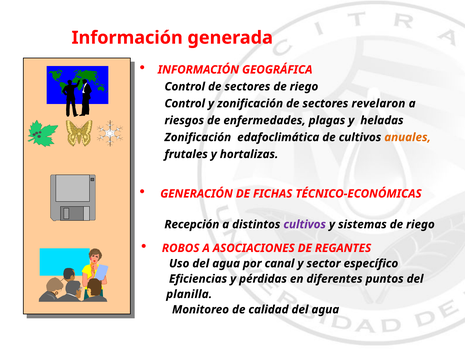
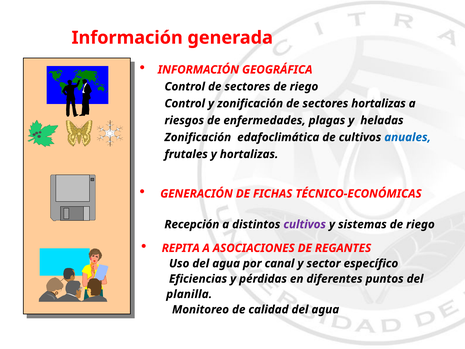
sectores revelaron: revelaron -> hortalizas
anuales colour: orange -> blue
ROBOS: ROBOS -> REPITA
